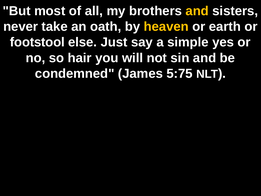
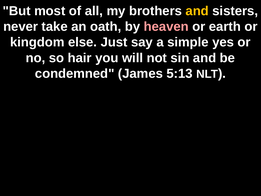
heaven colour: yellow -> pink
footstool: footstool -> kingdom
5:75: 5:75 -> 5:13
